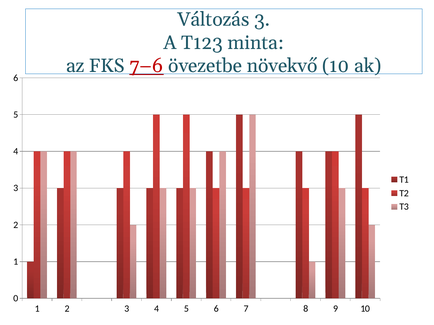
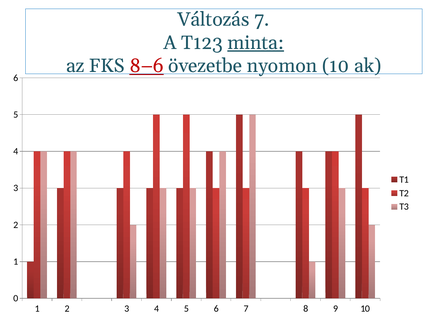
Változás 3: 3 -> 7
minta underline: none -> present
7–6: 7–6 -> 8–6
növekvő: növekvő -> nyomon
